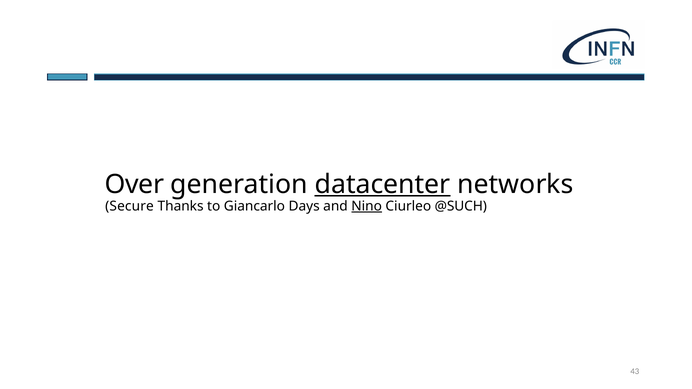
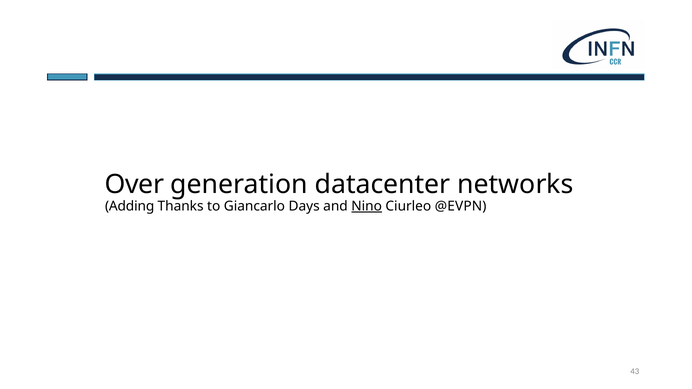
datacenter underline: present -> none
Secure: Secure -> Adding
@SUCH: @SUCH -> @EVPN
